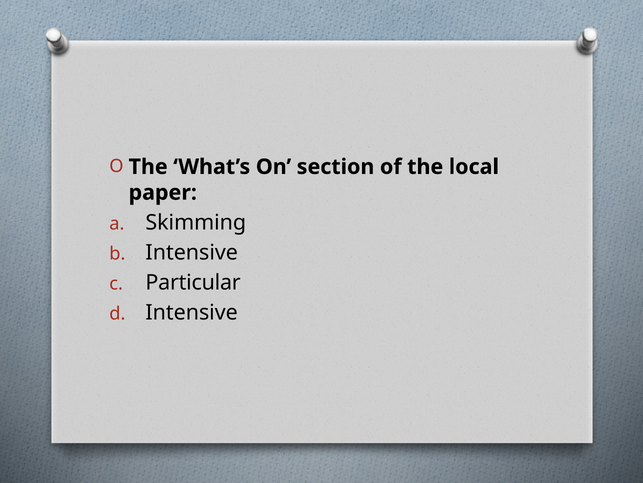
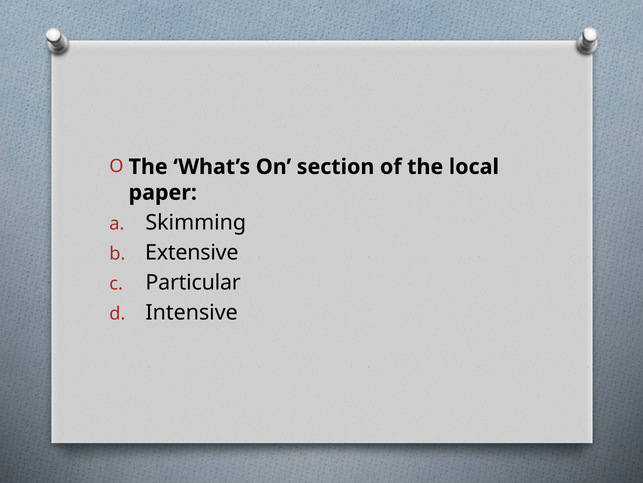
Intensive at (192, 252): Intensive -> Extensive
